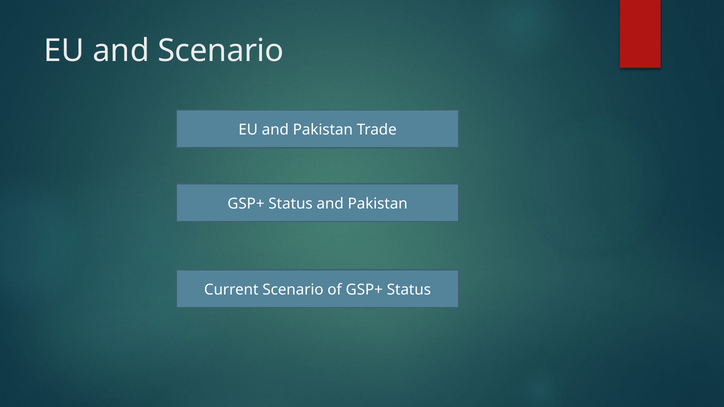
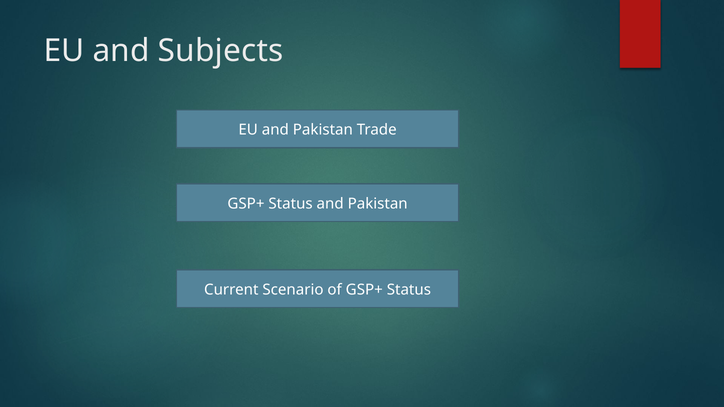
and Scenario: Scenario -> Subjects
